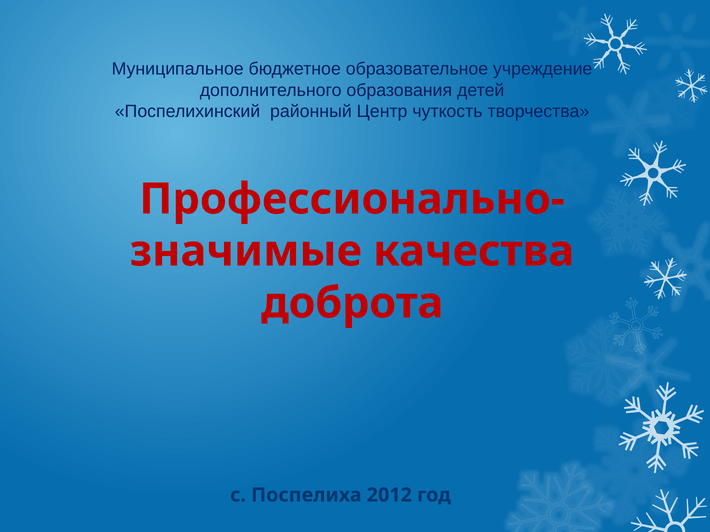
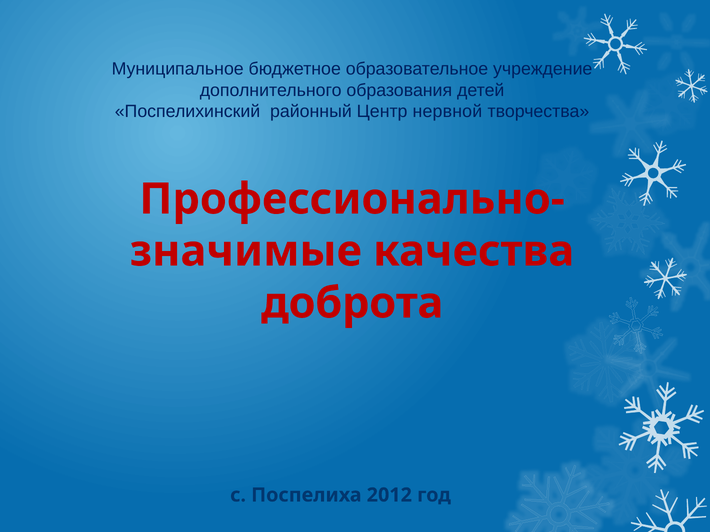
чуткость: чуткость -> нервной
